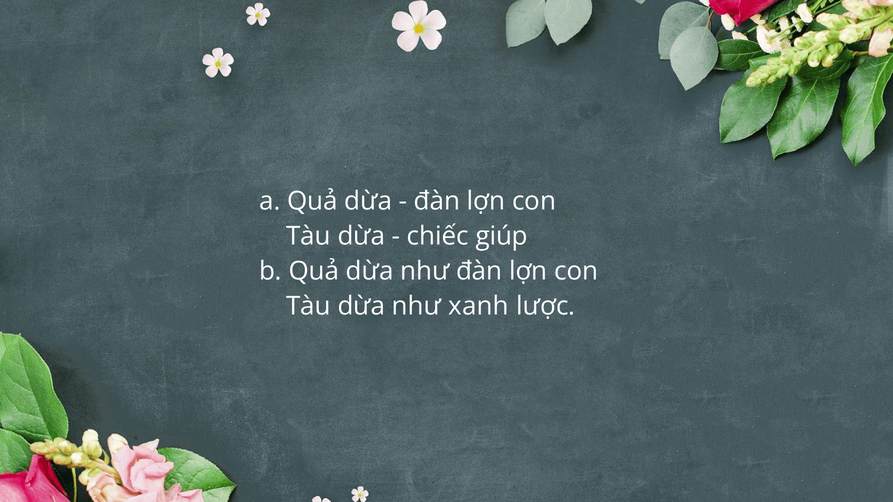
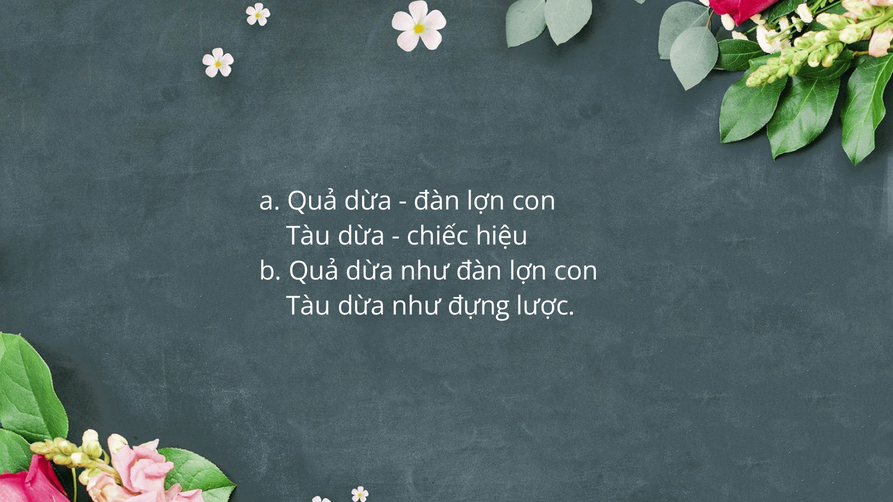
giúp: giúp -> hiệu
xanh: xanh -> đựng
